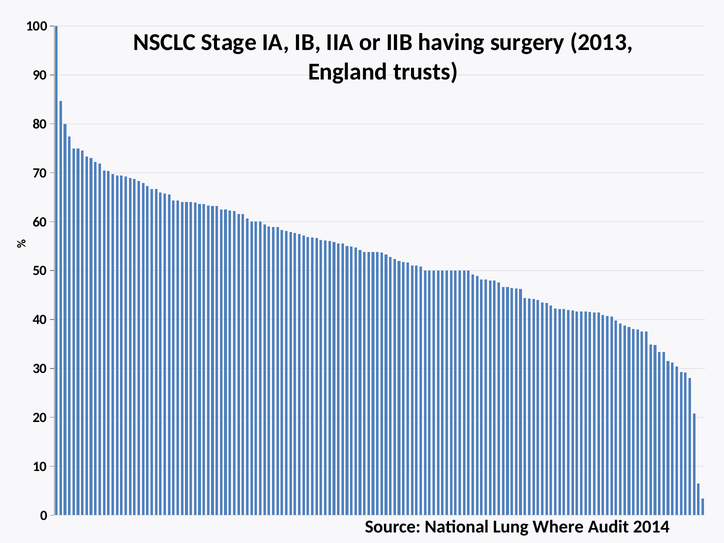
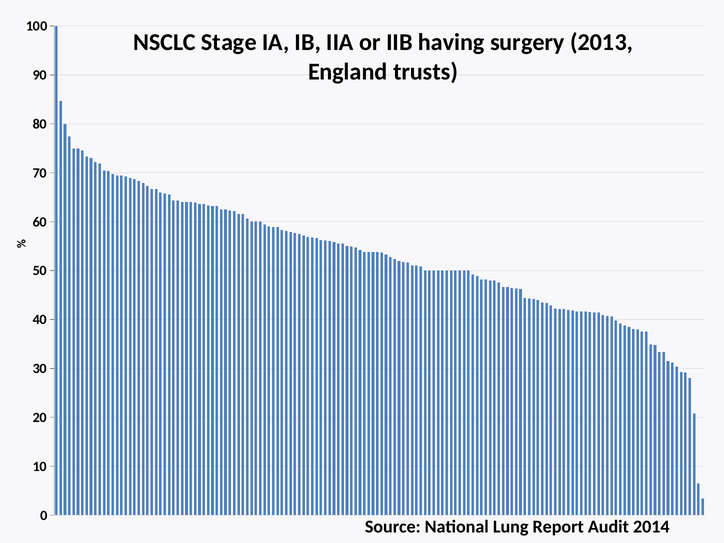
Where: Where -> Report
